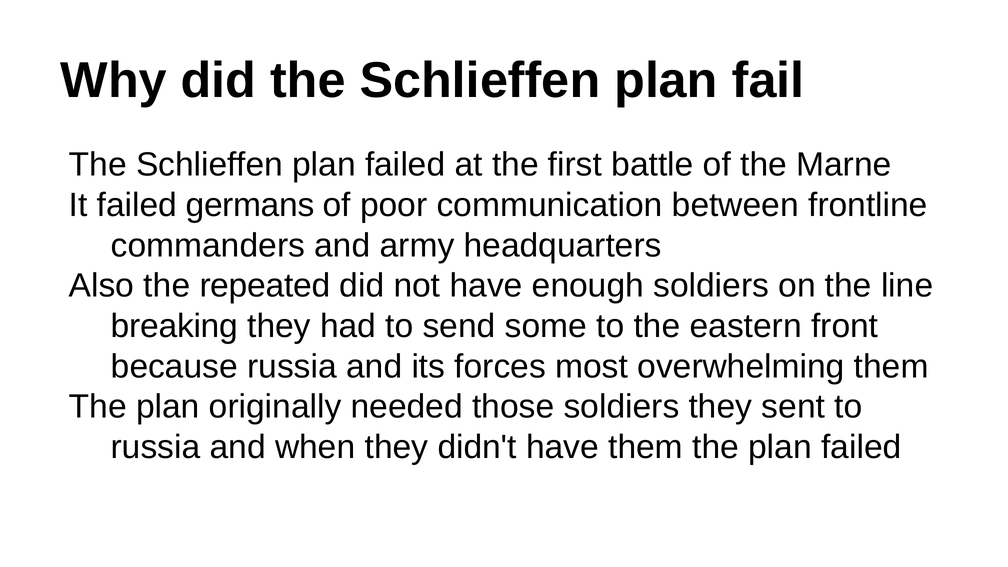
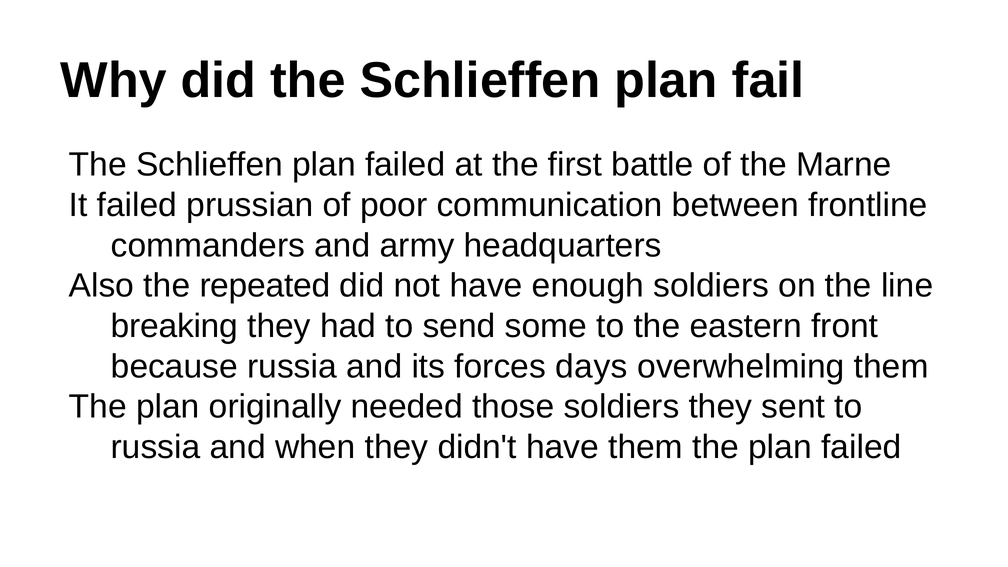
germans: germans -> prussian
most: most -> days
